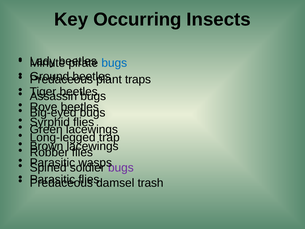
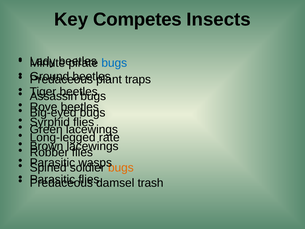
Occurring: Occurring -> Competes
trap: trap -> rate
bugs at (121, 168) colour: purple -> orange
